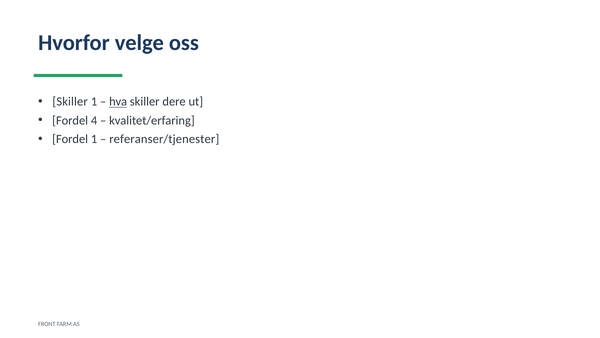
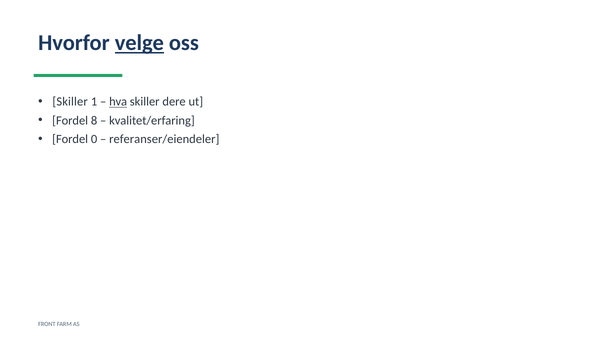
velge underline: none -> present
4: 4 -> 8
Fordel 1: 1 -> 0
referanser/tjenester: referanser/tjenester -> referanser/eiendeler
